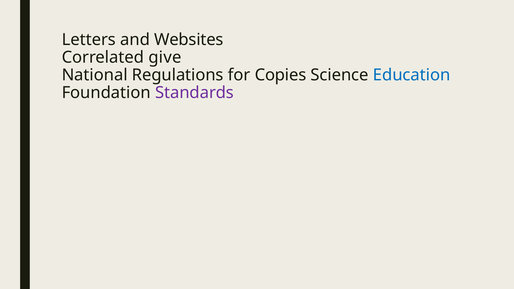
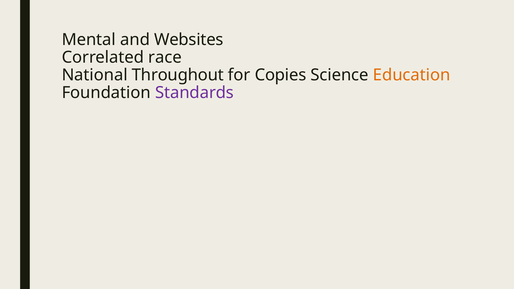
Letters: Letters -> Mental
give: give -> race
Regulations: Regulations -> Throughout
Education colour: blue -> orange
